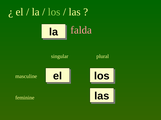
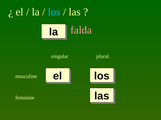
los at (54, 12) colour: light green -> light blue
